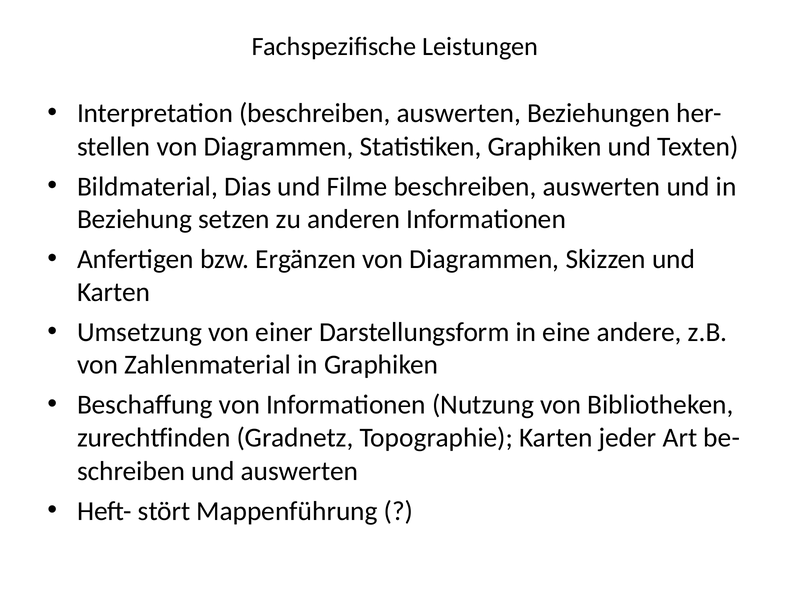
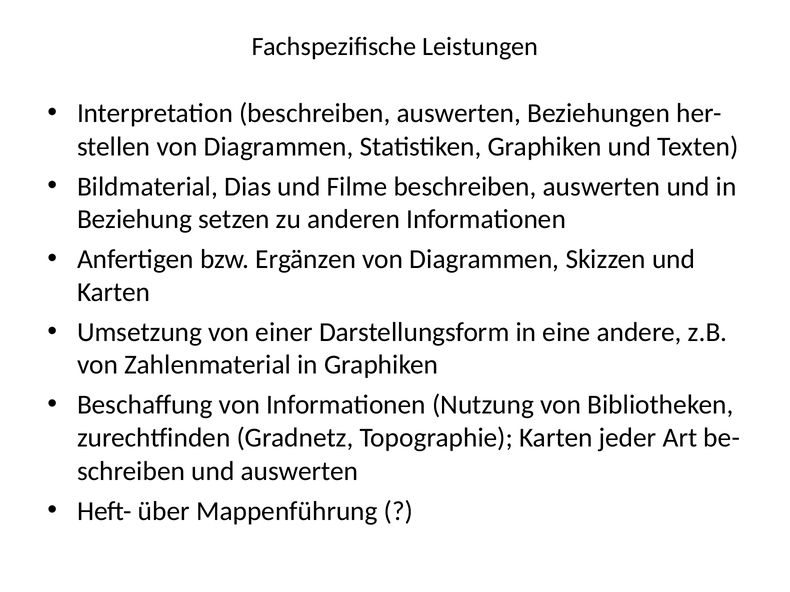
stört: stört -> über
